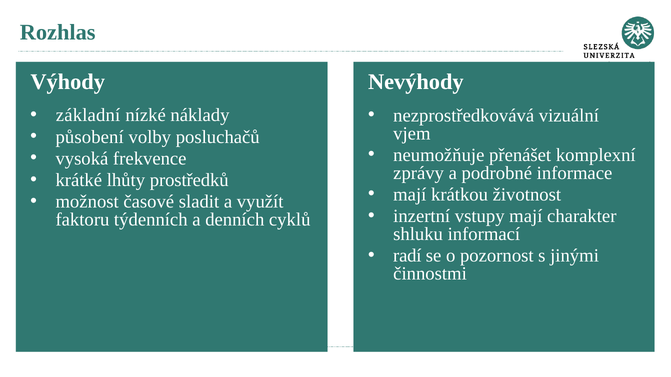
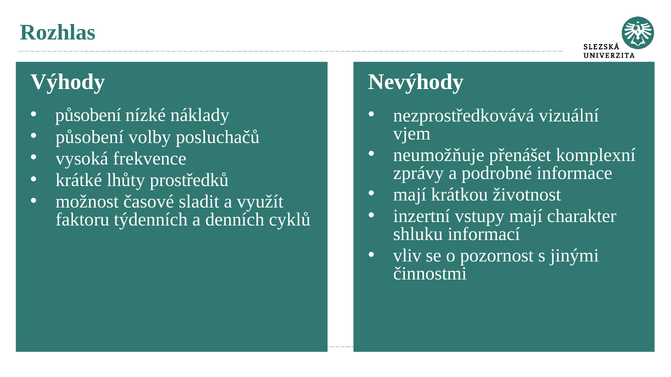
základní at (88, 115): základní -> působení
radí: radí -> vliv
